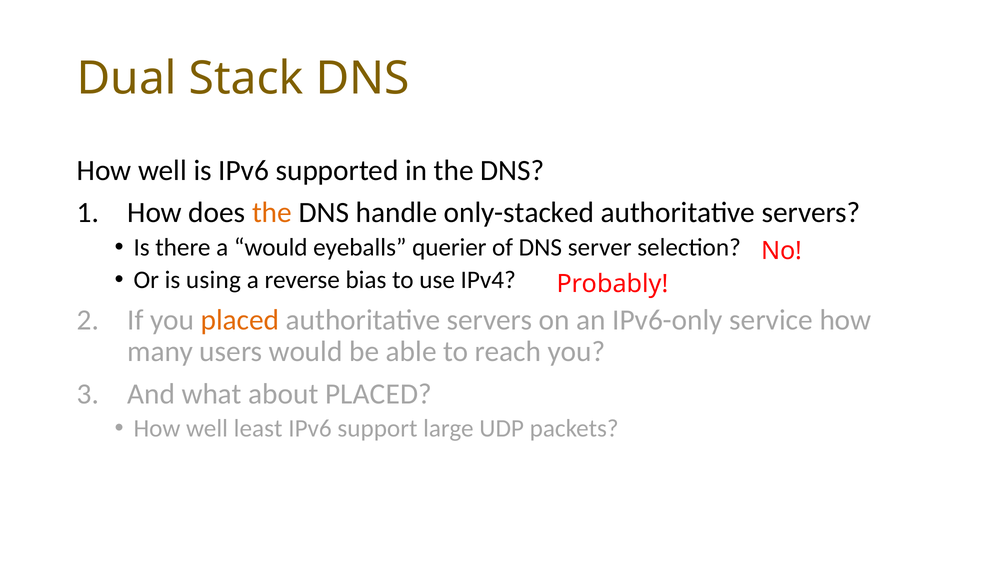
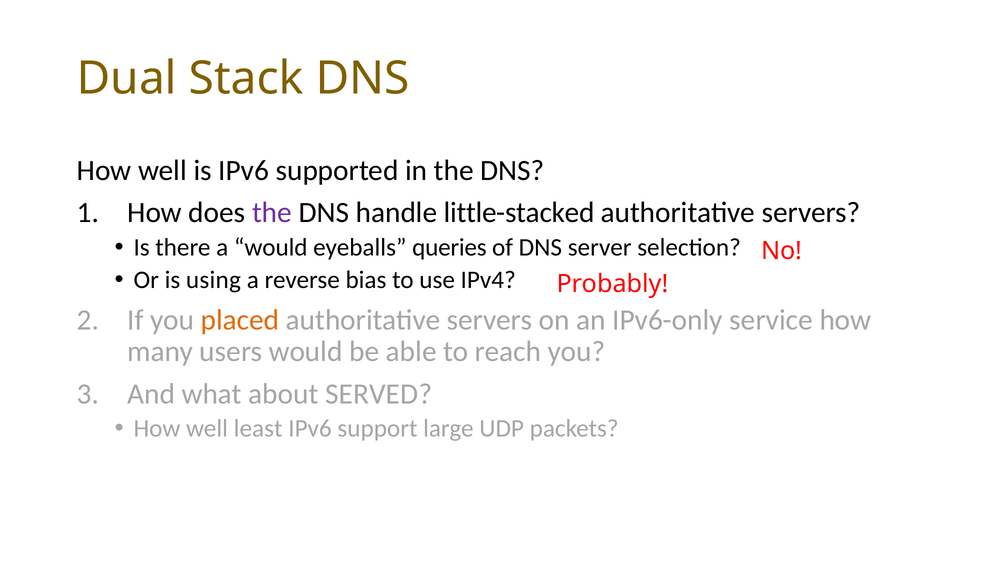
the at (272, 213) colour: orange -> purple
only-stacked: only-stacked -> little-stacked
querier: querier -> queries
about PLACED: PLACED -> SERVED
